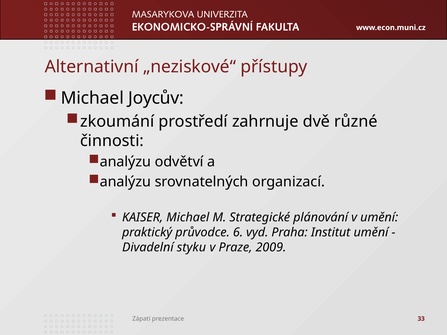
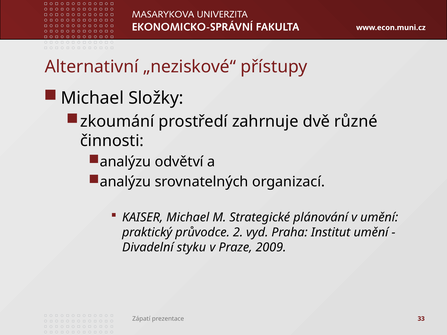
Joycův: Joycův -> Složky
6: 6 -> 2
